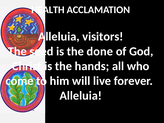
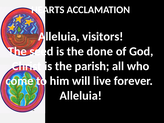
HEALTH: HEALTH -> HEARTS
hands: hands -> parish
